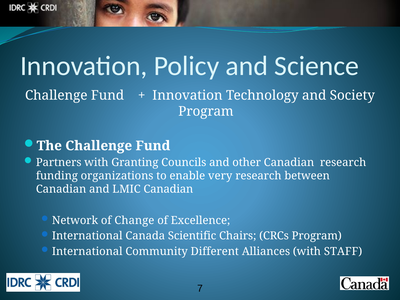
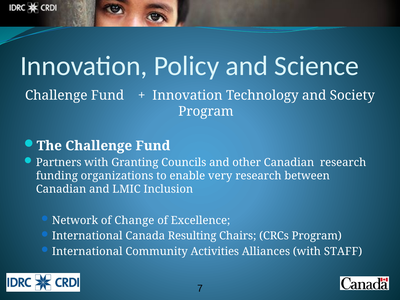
LMIC Canadian: Canadian -> Inclusion
Scientific: Scientific -> Resulting
Different: Different -> Activities
